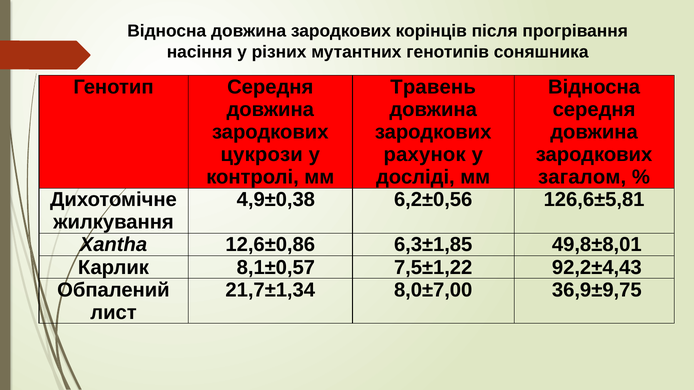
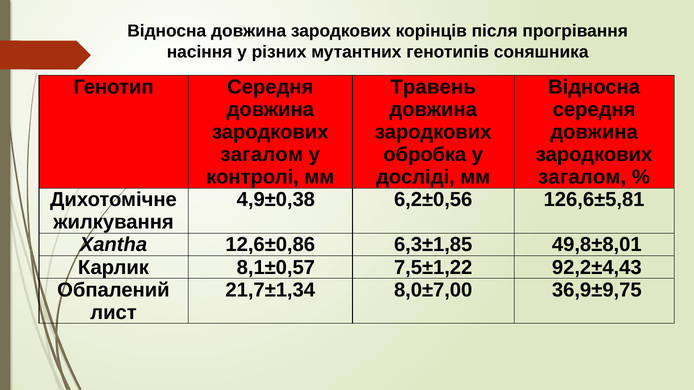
цукрози at (262, 155): цукрози -> загалом
рахунок: рахунок -> обробка
